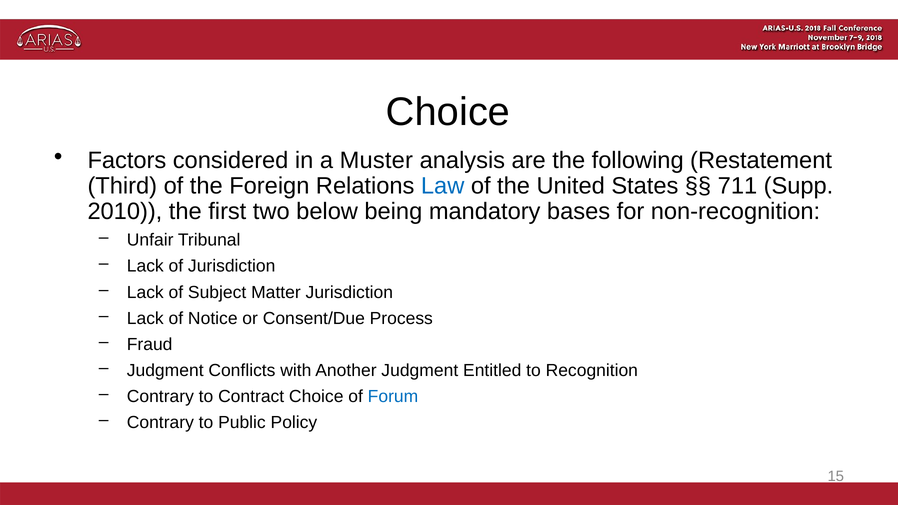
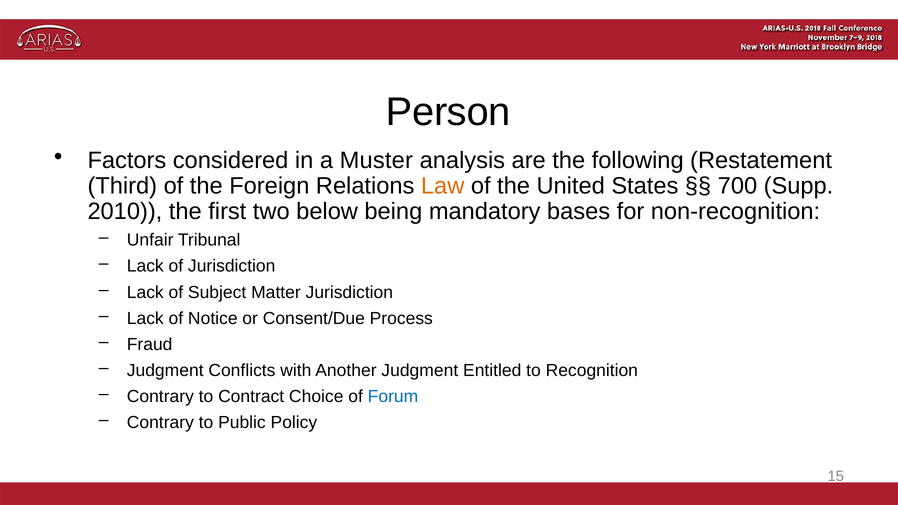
Choice at (448, 112): Choice -> Person
Law colour: blue -> orange
711: 711 -> 700
